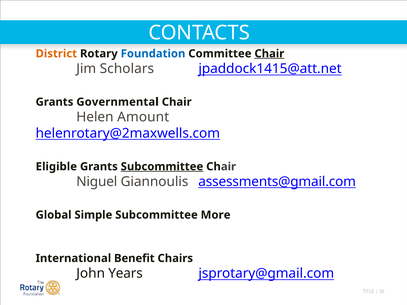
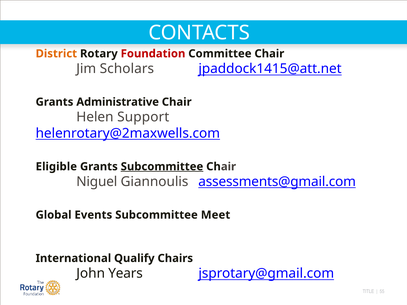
Foundation colour: blue -> red
Chair at (269, 54) underline: present -> none
Governmental: Governmental -> Administrative
Amount: Amount -> Support
Simple: Simple -> Events
More: More -> Meet
Benefit: Benefit -> Qualify
